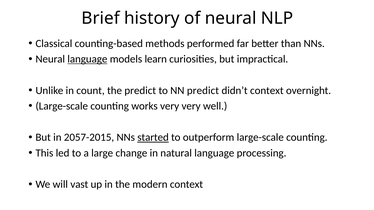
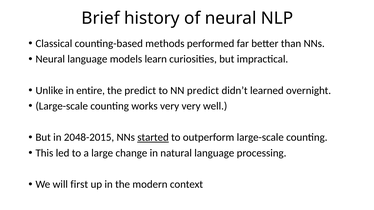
language at (87, 59) underline: present -> none
count: count -> entire
didn’t context: context -> learned
2057-2015: 2057-2015 -> 2048-2015
vast: vast -> first
